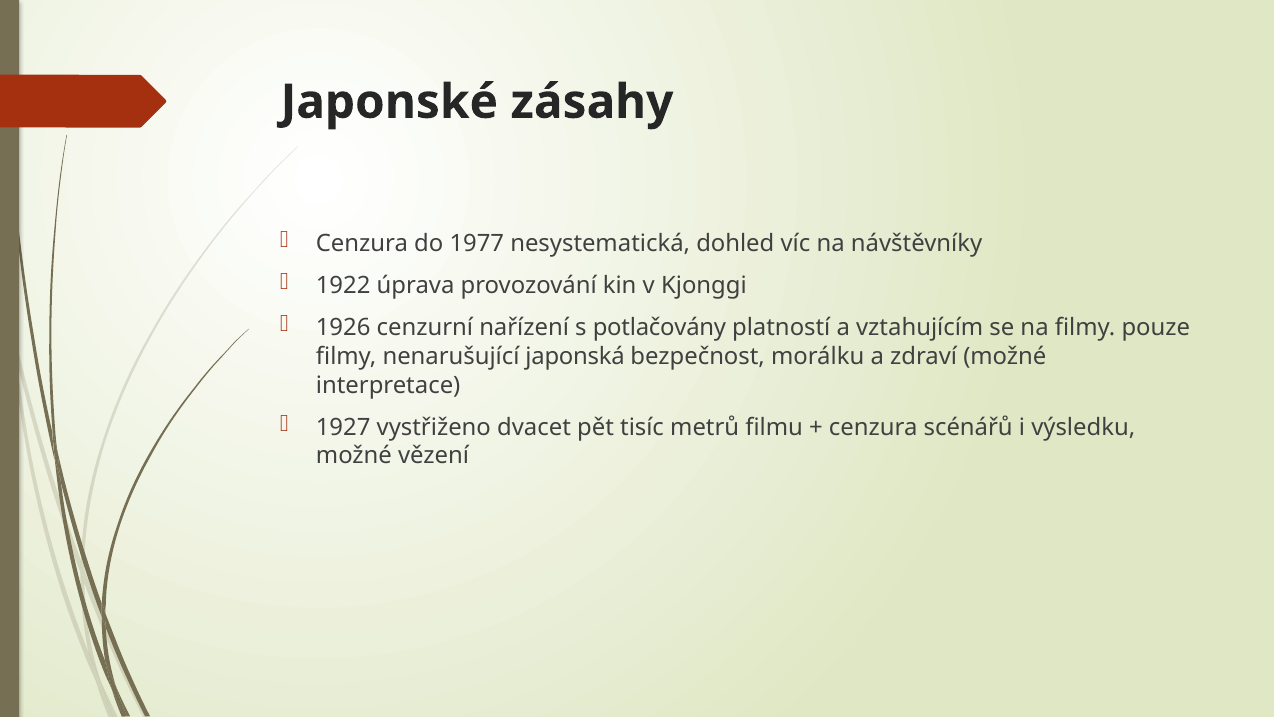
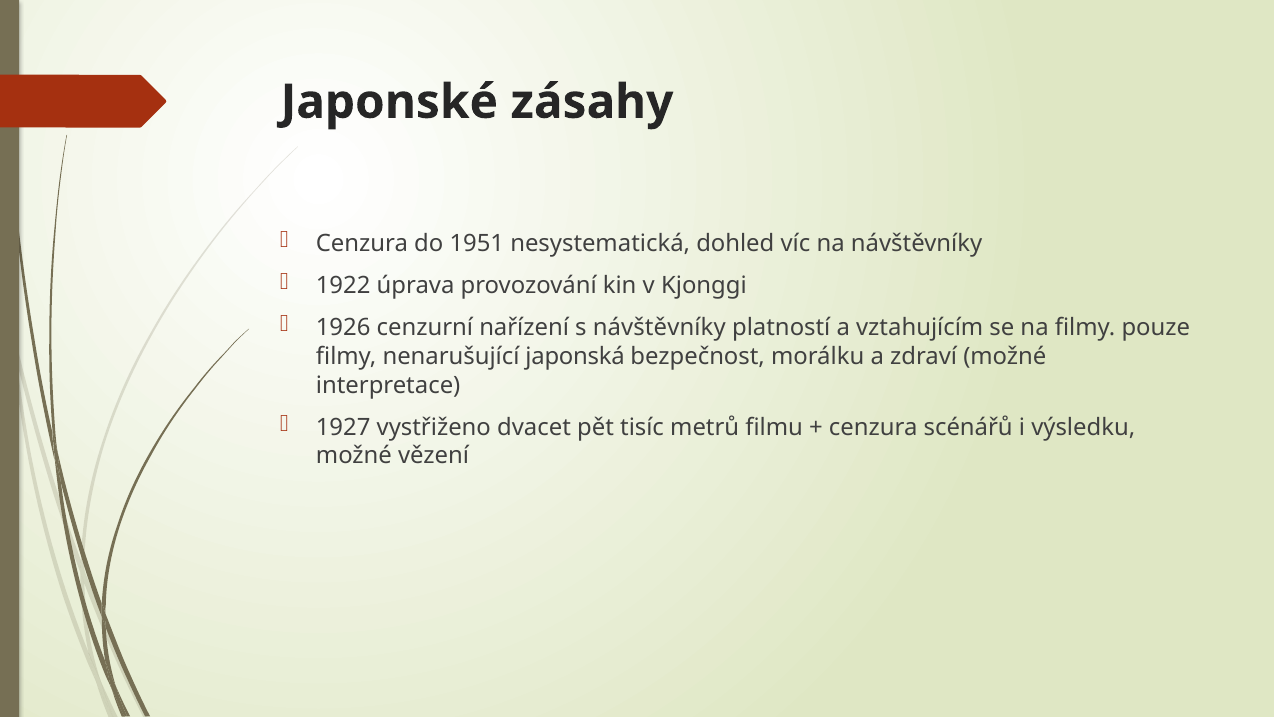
1977: 1977 -> 1951
s potlačovány: potlačovány -> návštěvníky
